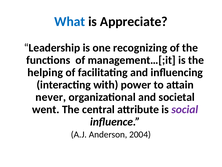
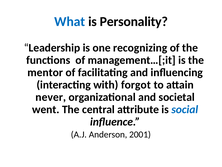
Appreciate: Appreciate -> Personality
helping: helping -> mentor
power: power -> forgot
social colour: purple -> blue
2004: 2004 -> 2001
